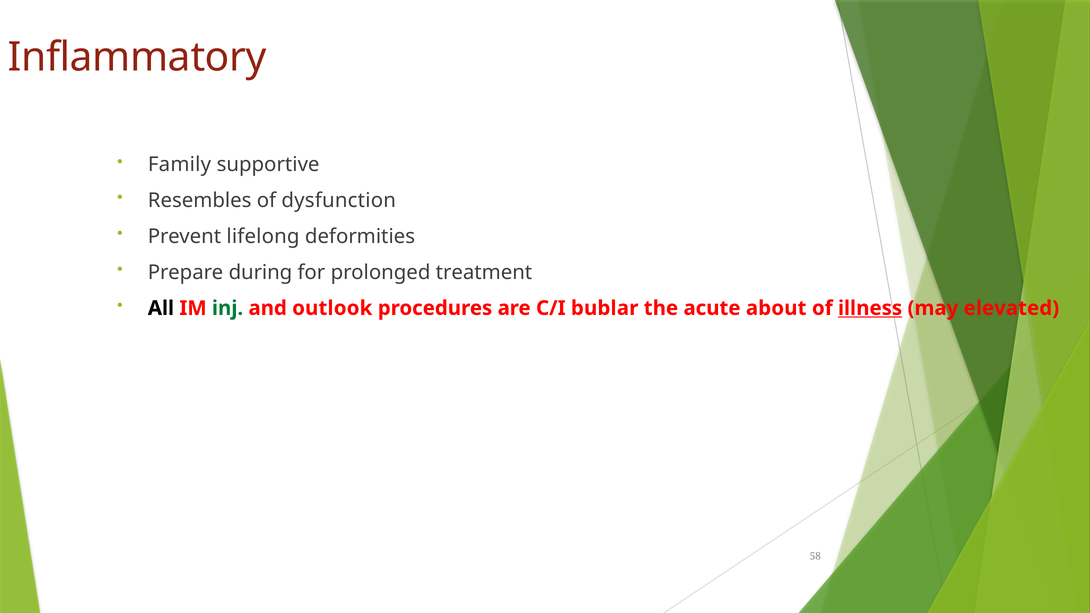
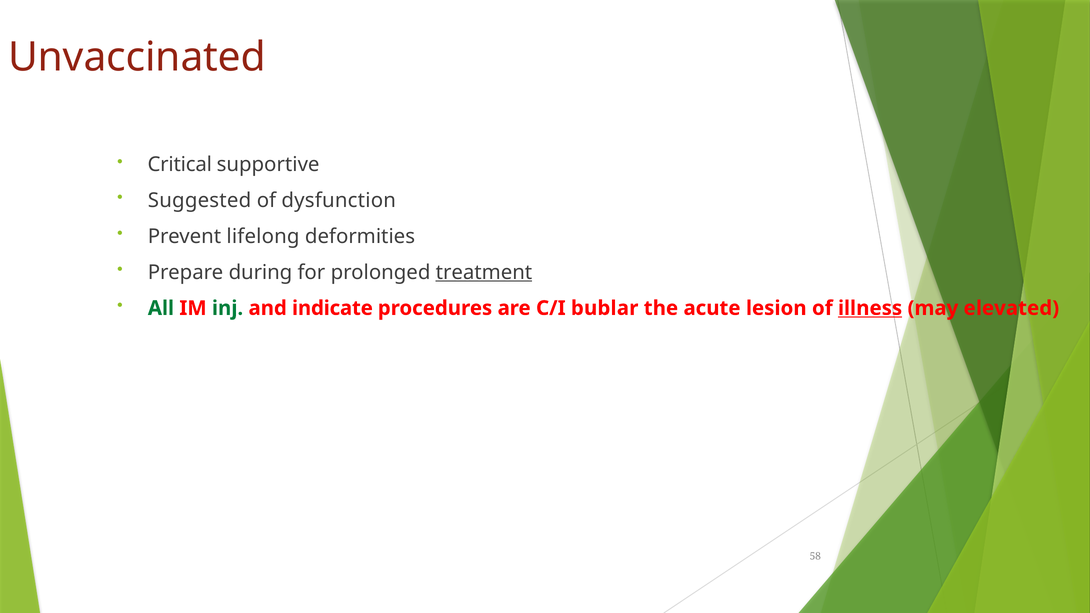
Inflammatory: Inflammatory -> Unvaccinated
Family: Family -> Critical
Resembles: Resembles -> Suggested
treatment underline: none -> present
All colour: black -> green
outlook: outlook -> indicate
about: about -> lesion
